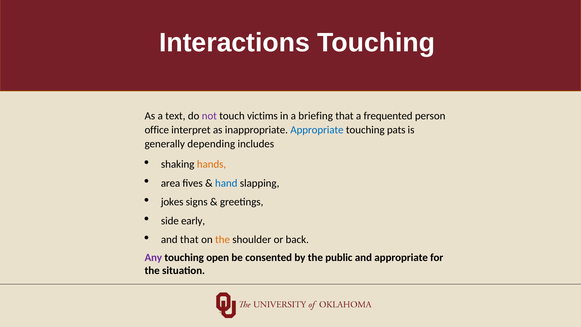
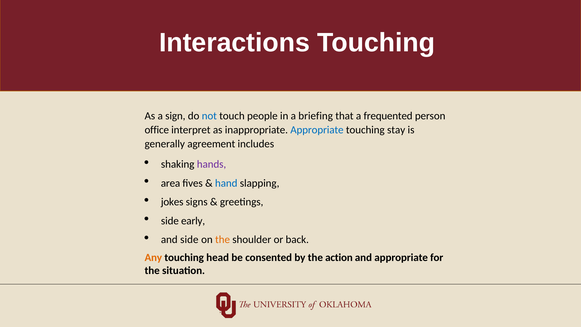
text: text -> sign
not colour: purple -> blue
victims: victims -> people
pats: pats -> stay
depending: depending -> agreement
hands colour: orange -> purple
and that: that -> side
Any colour: purple -> orange
open: open -> head
public: public -> action
